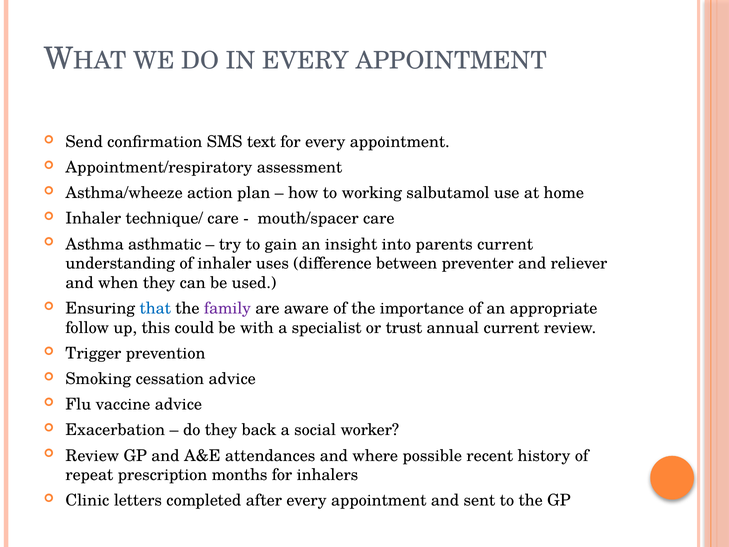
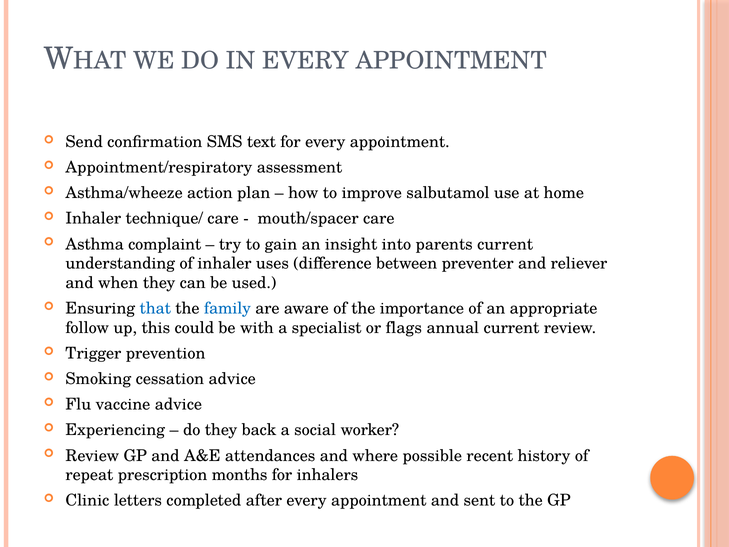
working: working -> improve
asthmatic: asthmatic -> complaint
family colour: purple -> blue
trust: trust -> flags
Exacerbation: Exacerbation -> Experiencing
